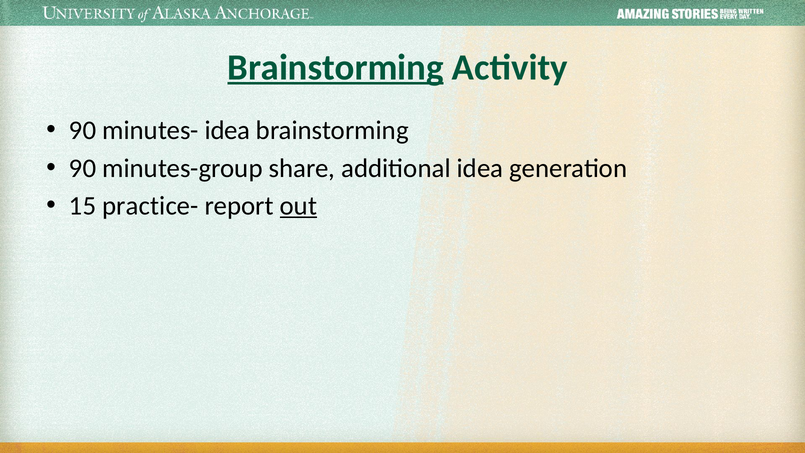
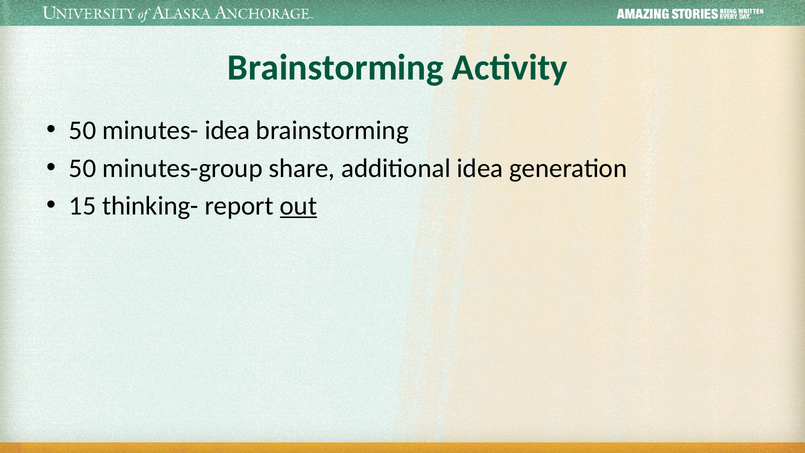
Brainstorming at (336, 67) underline: present -> none
90 at (83, 130): 90 -> 50
90 at (83, 168): 90 -> 50
practice-: practice- -> thinking-
